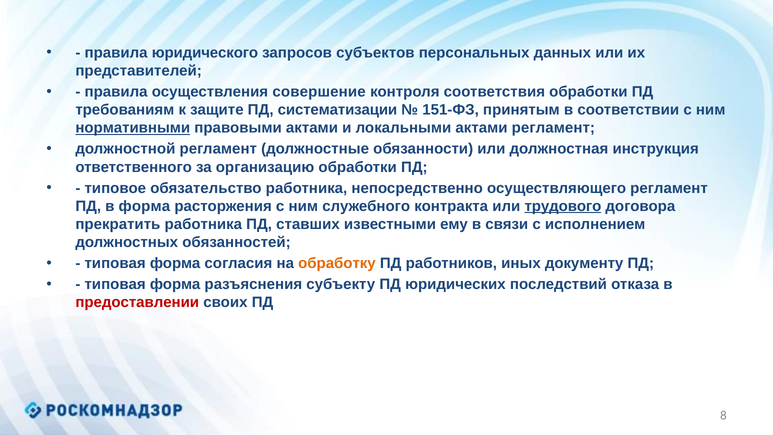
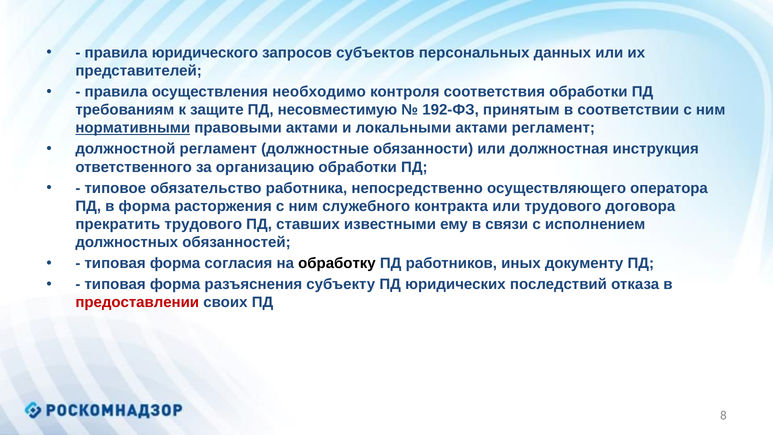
совершение: совершение -> необходимо
систематизации: систематизации -> несовместимую
151-ФЗ: 151-ФЗ -> 192-ФЗ
осуществляющего регламент: регламент -> оператора
трудового at (563, 206) underline: present -> none
прекратить работника: работника -> трудового
обработку colour: orange -> black
